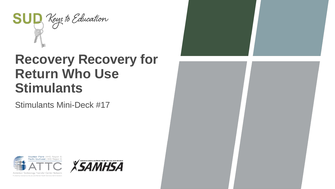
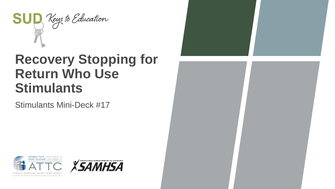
Recovery Recovery: Recovery -> Stopping
